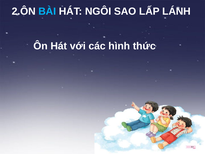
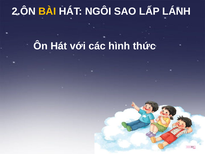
BÀI colour: light blue -> yellow
